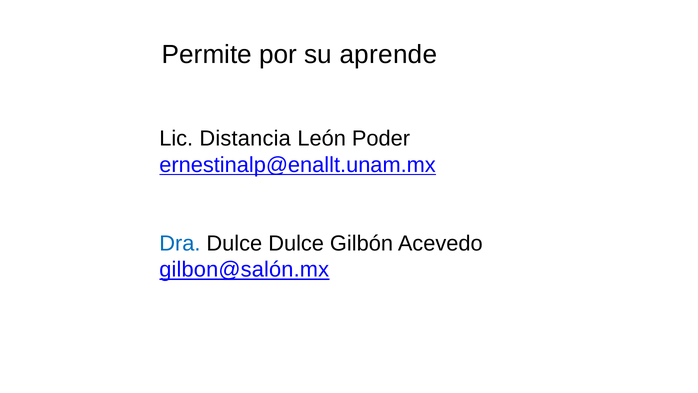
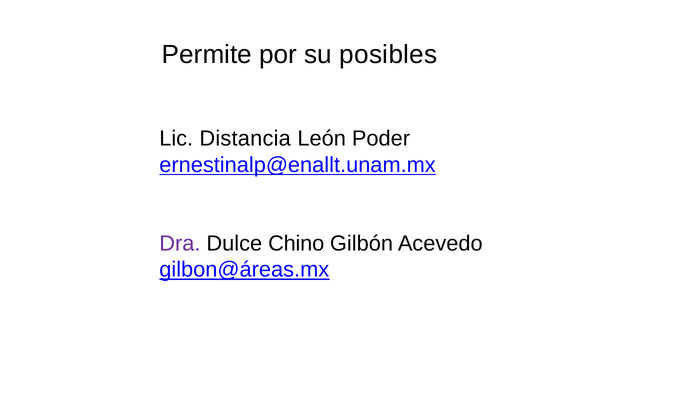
aprende: aprende -> posibles
Dra colour: blue -> purple
Dulce Dulce: Dulce -> Chino
gilbon@salón.mx: gilbon@salón.mx -> gilbon@áreas.mx
